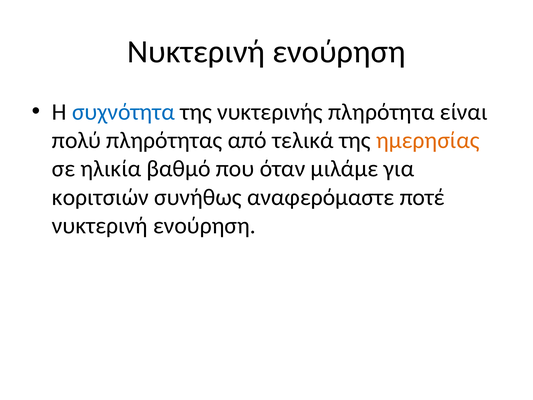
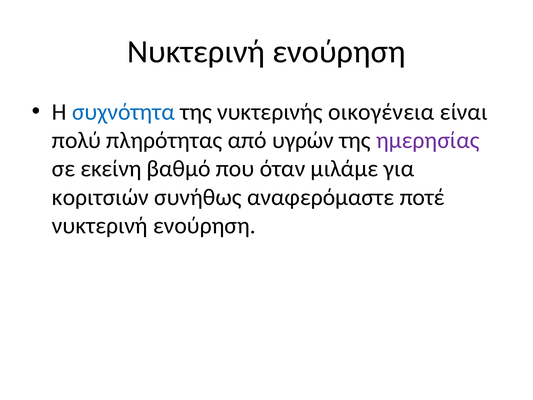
πληρότητα: πληρότητα -> οικογένεια
τελικά: τελικά -> υγρών
ημερησίας colour: orange -> purple
ηλικία: ηλικία -> εκείνη
